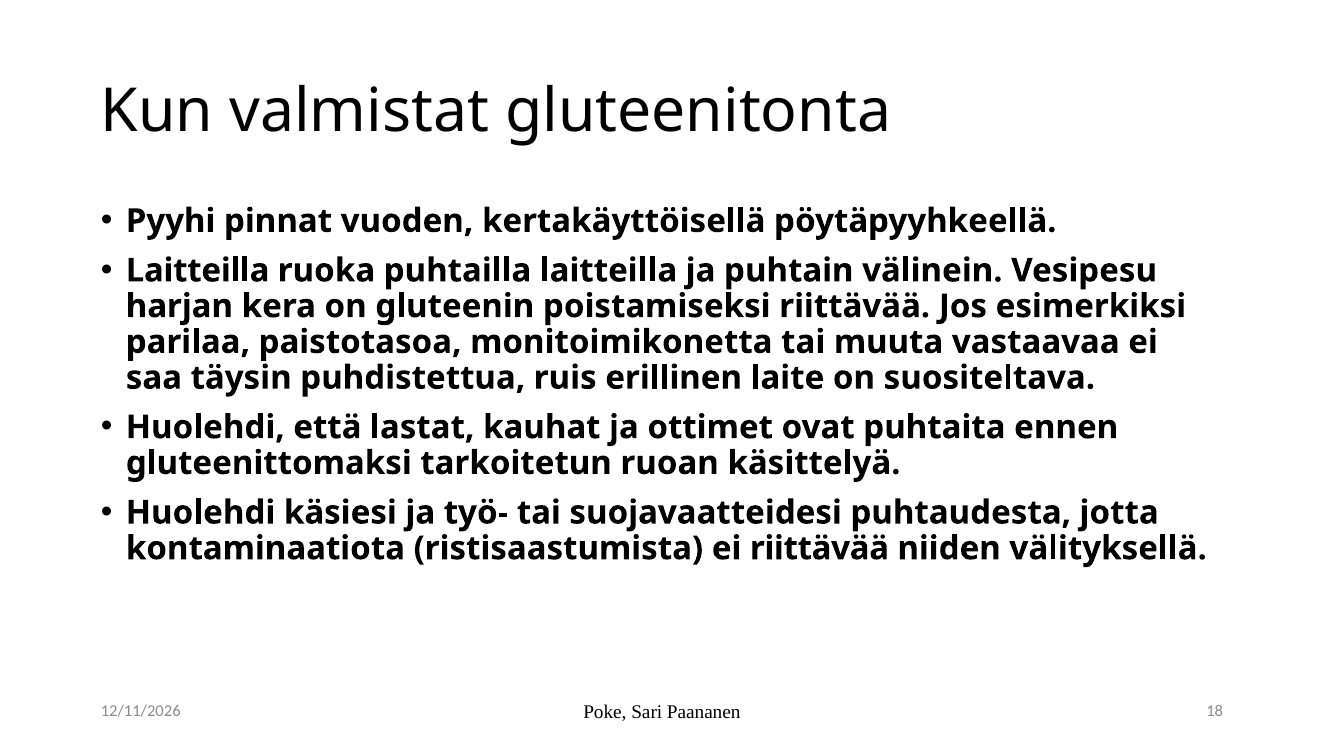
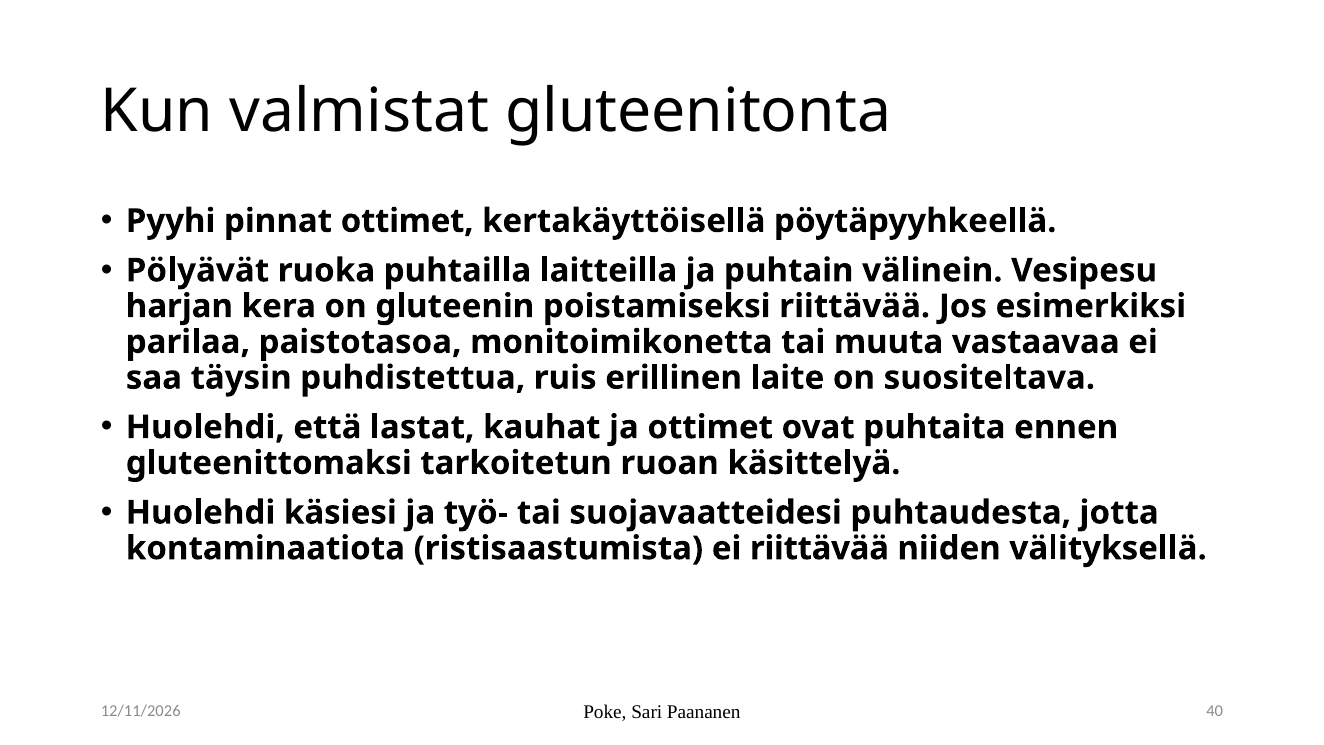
pinnat vuoden: vuoden -> ottimet
Laitteilla at (198, 270): Laitteilla -> Pölyävät
18: 18 -> 40
